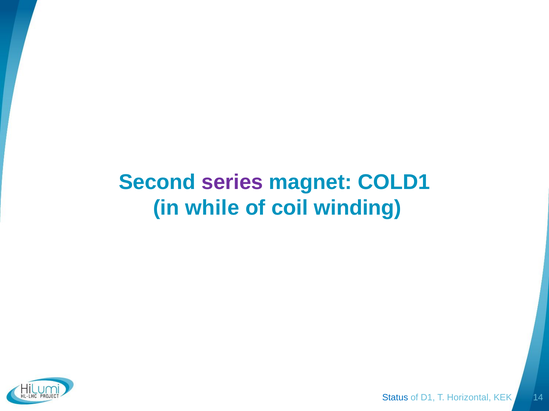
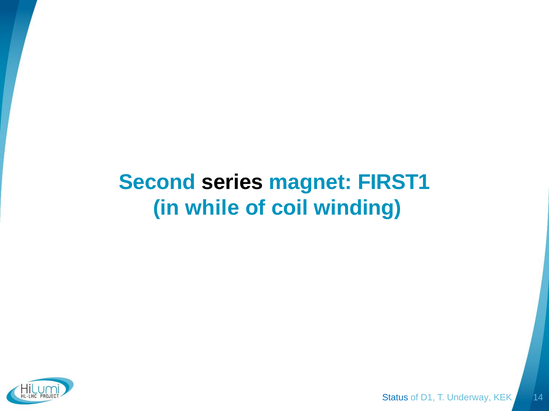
series colour: purple -> black
COLD1: COLD1 -> FIRST1
Horizontal: Horizontal -> Underway
